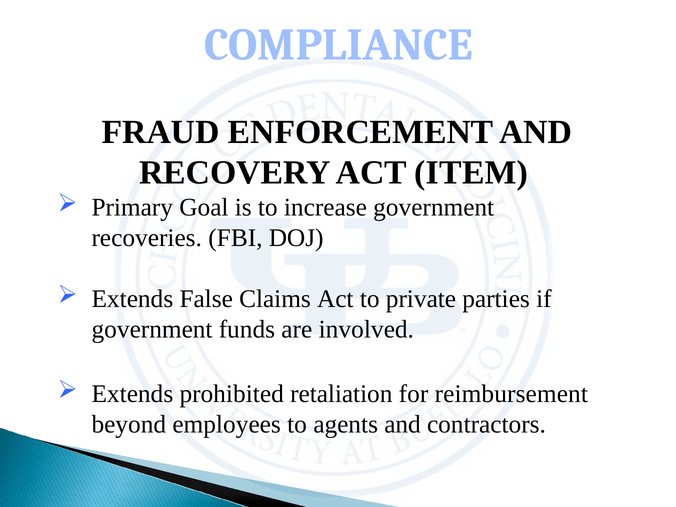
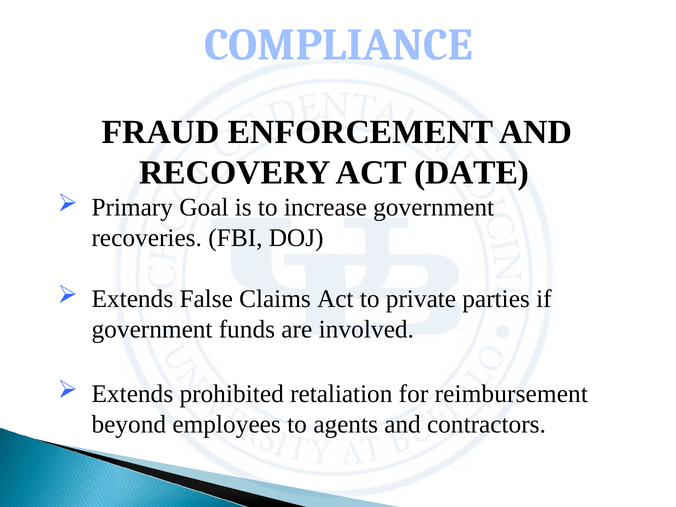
ITEM: ITEM -> DATE
